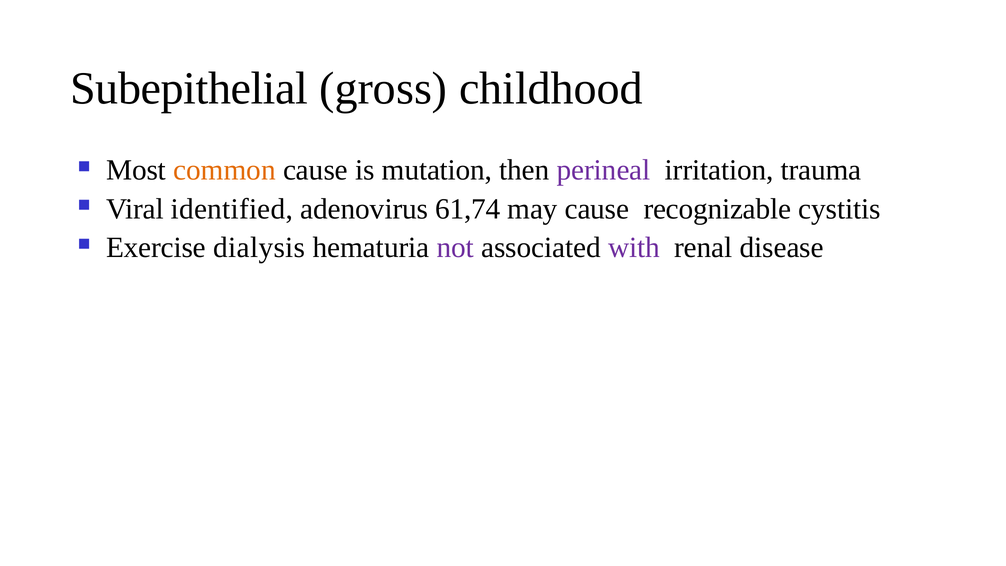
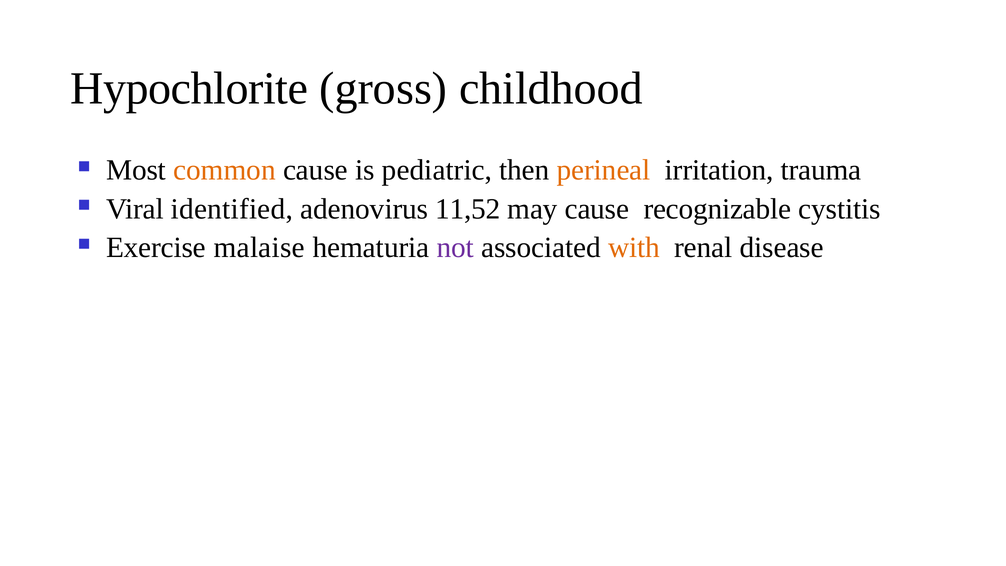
Subepithelial: Subepithelial -> Hypochlorite
mutation: mutation -> pediatric
perineal colour: purple -> orange
61,74: 61,74 -> 11,52
dialysis: dialysis -> malaise
with colour: purple -> orange
